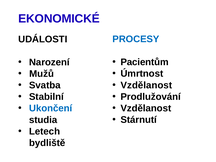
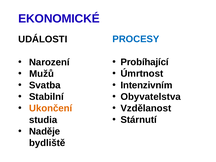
Pacientům: Pacientům -> Probíhající
Vzdělanost at (146, 85): Vzdělanost -> Intenzivním
Prodlužování: Prodlužování -> Obyvatelstva
Ukončení colour: blue -> orange
Letech: Letech -> Naděje
